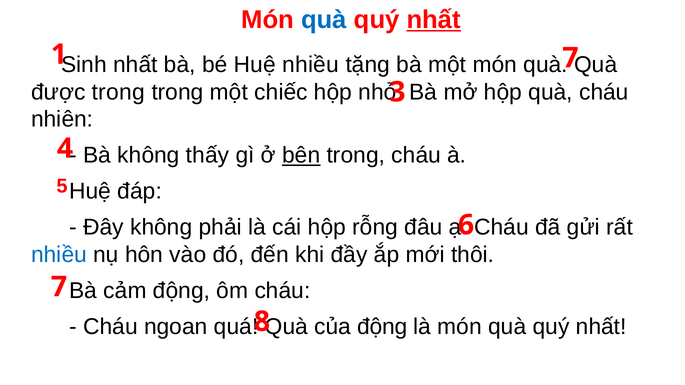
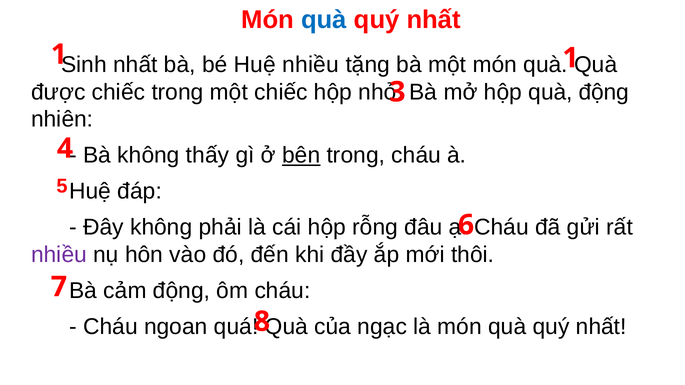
nhất at (434, 20) underline: present -> none
1 7: 7 -> 1
được trong: trong -> chiếc
quà cháu: cháu -> động
nhiều at (59, 255) colour: blue -> purple
của động: động -> ngạc
